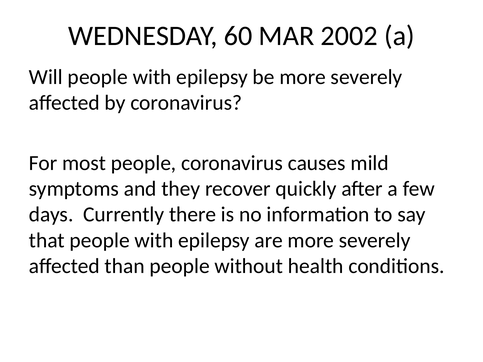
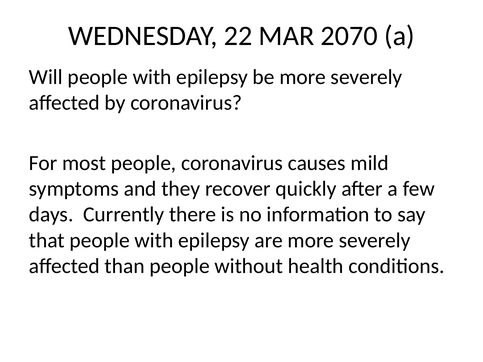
60: 60 -> 22
2002: 2002 -> 2070
